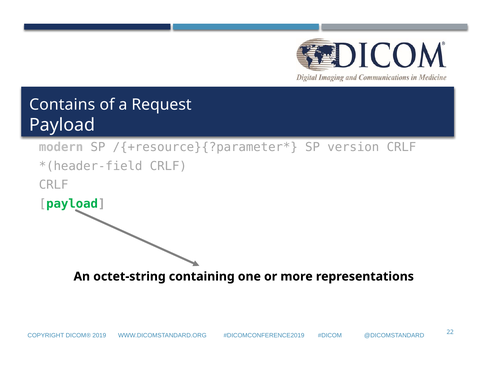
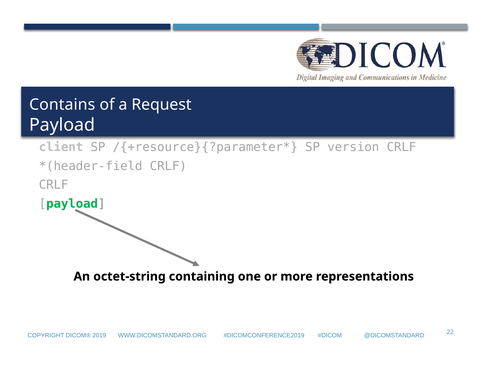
modern: modern -> client
